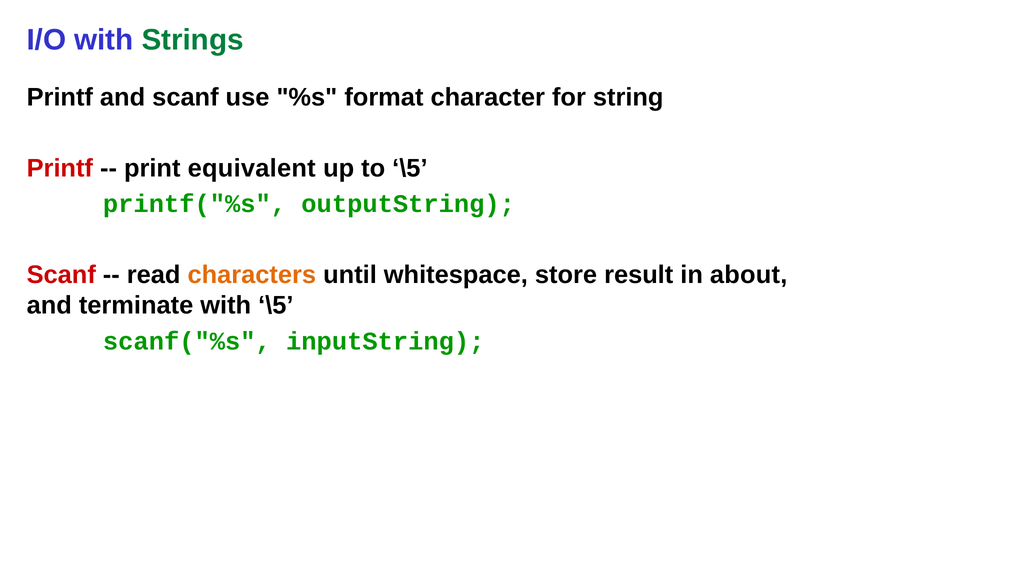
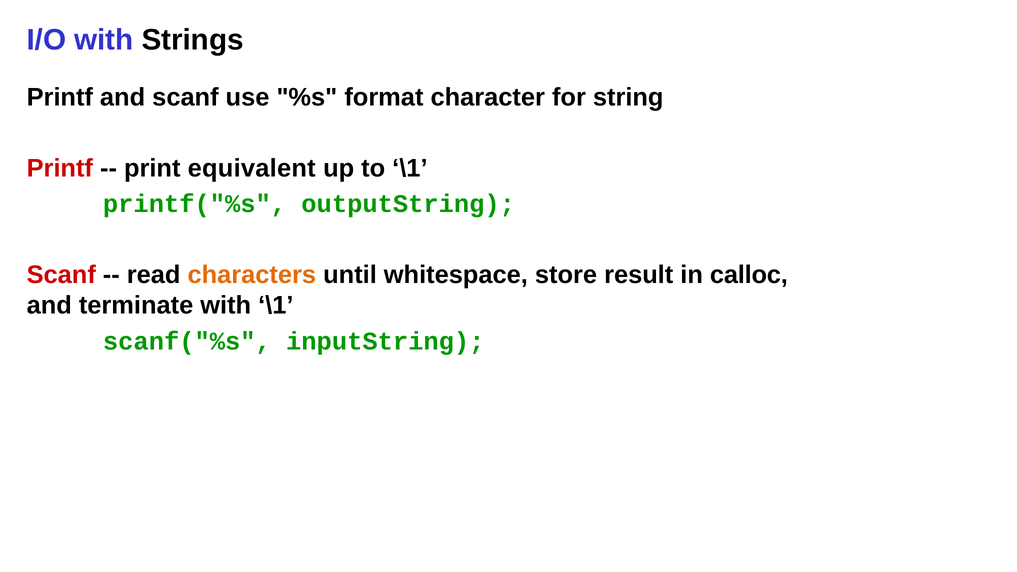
Strings colour: green -> black
to \5: \5 -> \1
about: about -> calloc
with \5: \5 -> \1
